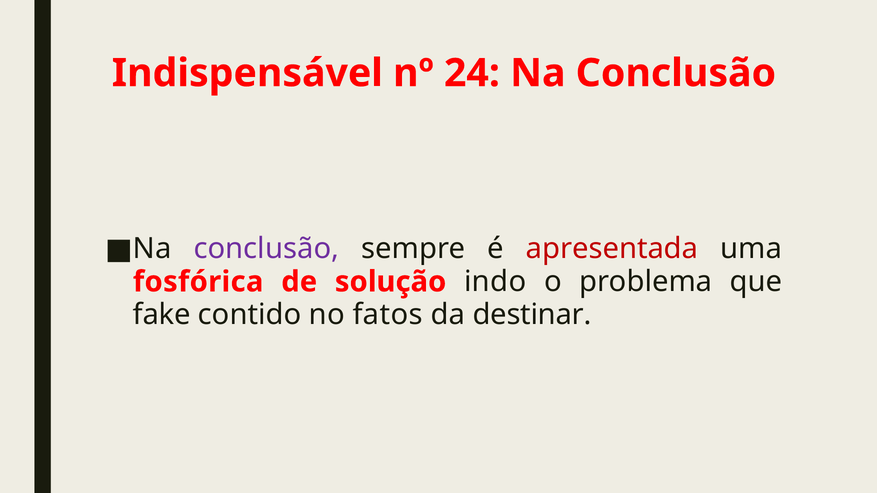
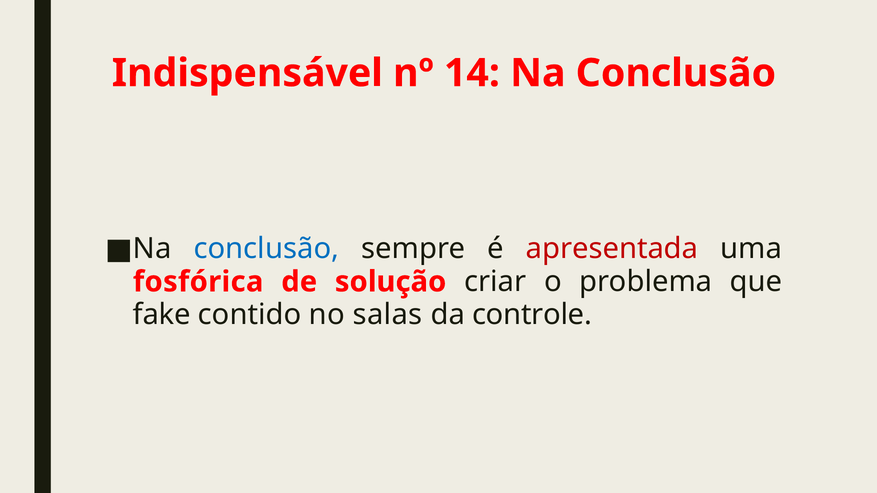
24: 24 -> 14
conclusão at (266, 249) colour: purple -> blue
indo: indo -> criar
fatos: fatos -> salas
destinar: destinar -> controle
